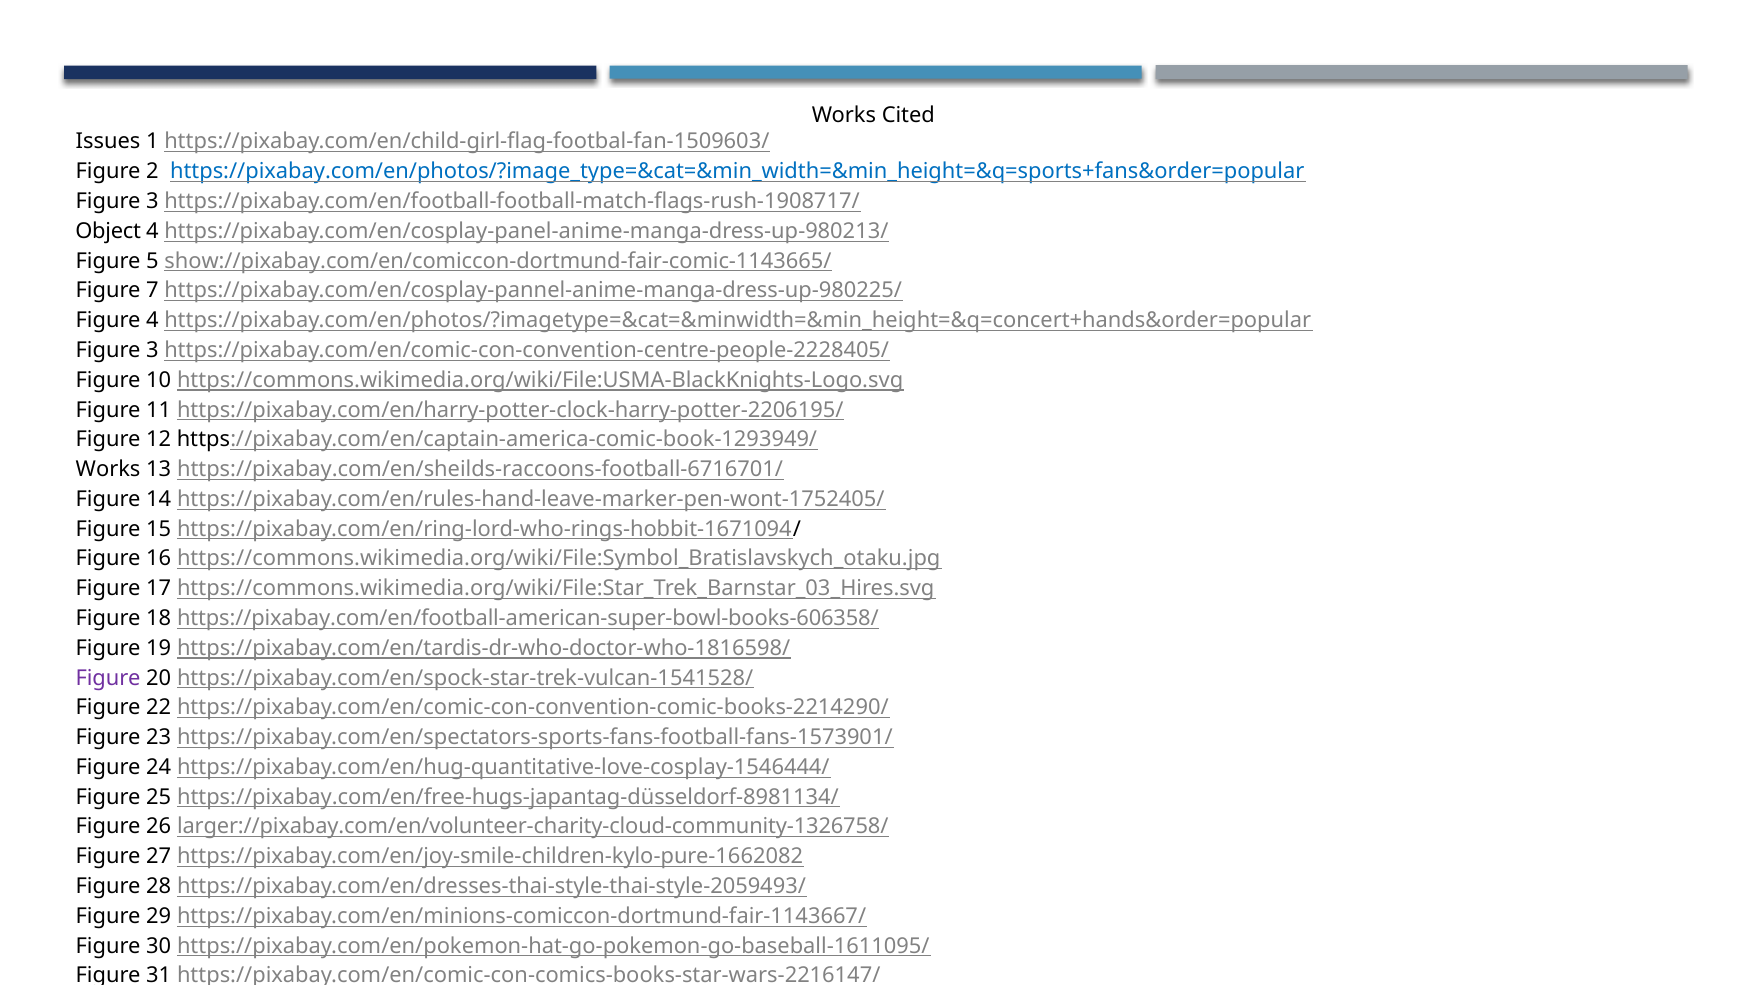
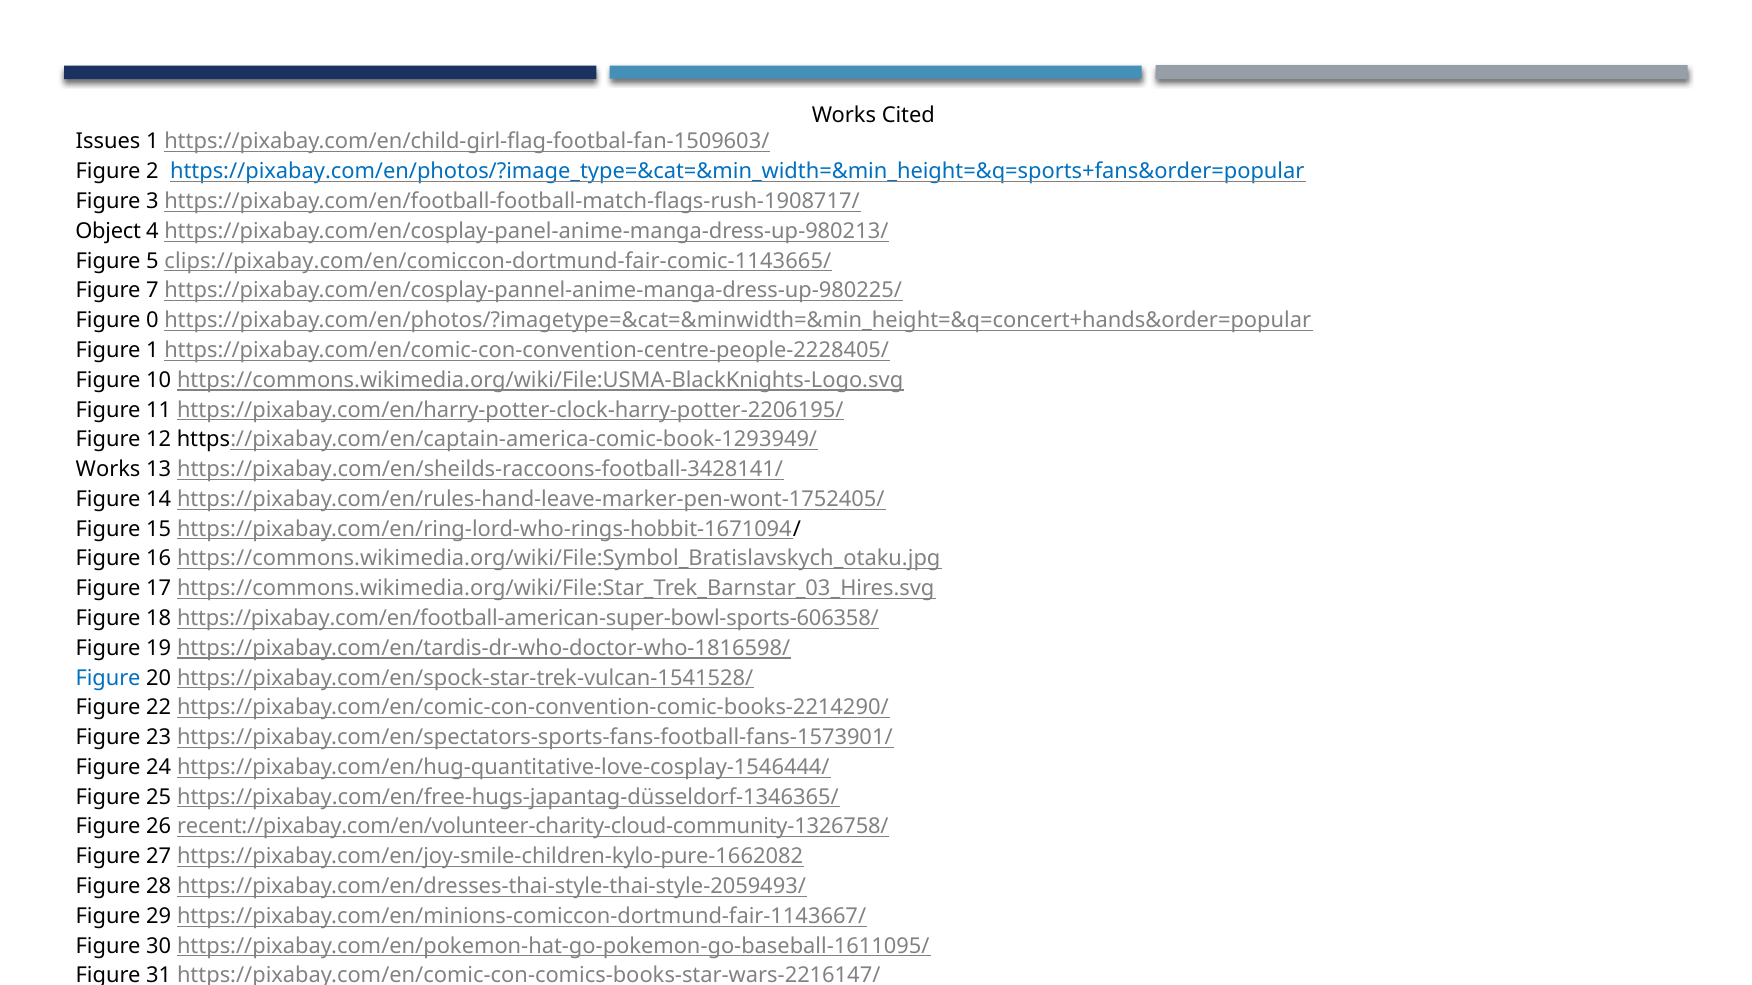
show://pixabay.com/en/comiccon-dortmund-fair-comic-1143665/: show://pixabay.com/en/comiccon-dortmund-fair-comic-1143665/ -> clips://pixabay.com/en/comiccon-dortmund-fair-comic-1143665/
Figure 4: 4 -> 0
3 at (152, 350): 3 -> 1
https://pixabay.com/en/sheilds-raccoons-football-6716701/: https://pixabay.com/en/sheilds-raccoons-football-6716701/ -> https://pixabay.com/en/sheilds-raccoons-football-3428141/
https://pixabay.com/en/football-american-super-bowl-books-606358/: https://pixabay.com/en/football-american-super-bowl-books-606358/ -> https://pixabay.com/en/football-american-super-bowl-sports-606358/
Figure at (108, 678) colour: purple -> blue
https://pixabay.com/en/free-hugs-japantag-düsseldorf-8981134/: https://pixabay.com/en/free-hugs-japantag-düsseldorf-8981134/ -> https://pixabay.com/en/free-hugs-japantag-düsseldorf-1346365/
larger://pixabay.com/en/volunteer-charity-cloud-community-1326758/: larger://pixabay.com/en/volunteer-charity-cloud-community-1326758/ -> recent://pixabay.com/en/volunteer-charity-cloud-community-1326758/
